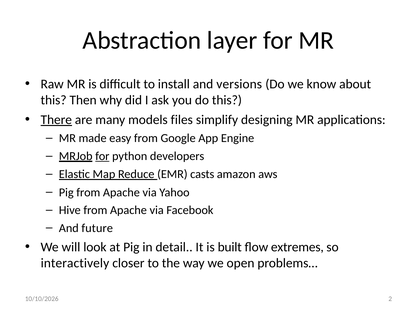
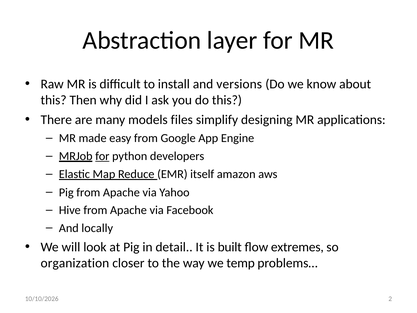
There underline: present -> none
casts: casts -> itself
future: future -> locally
interactively: interactively -> organization
open: open -> temp
